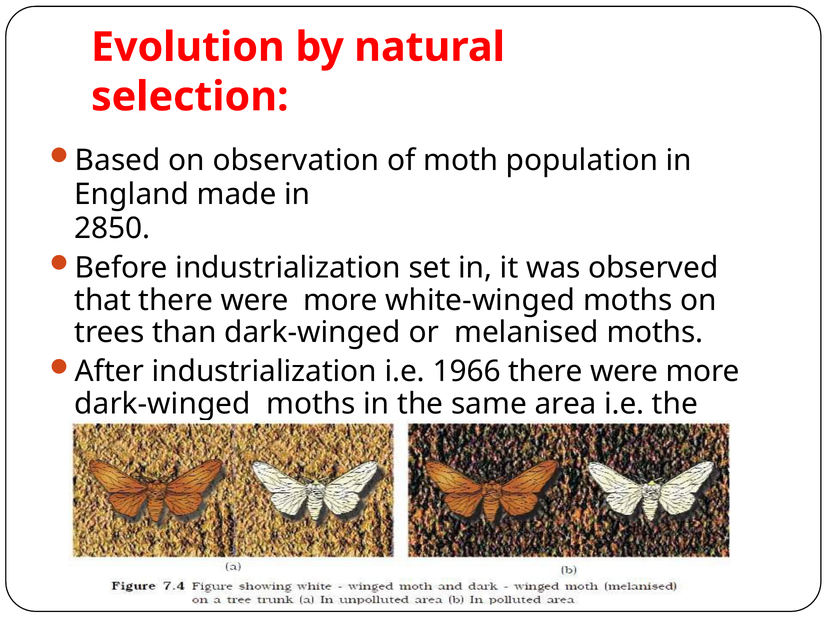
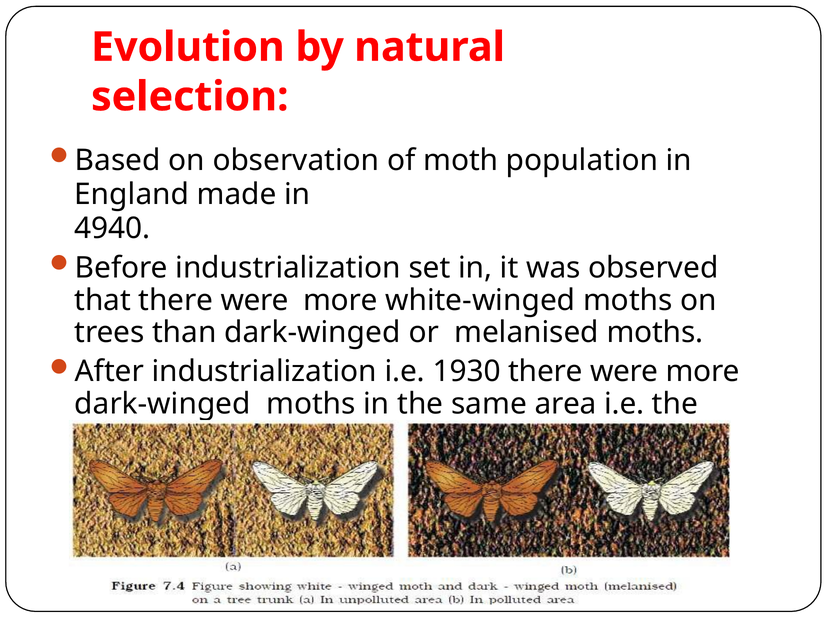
2850: 2850 -> 4940
1966: 1966 -> 1930
